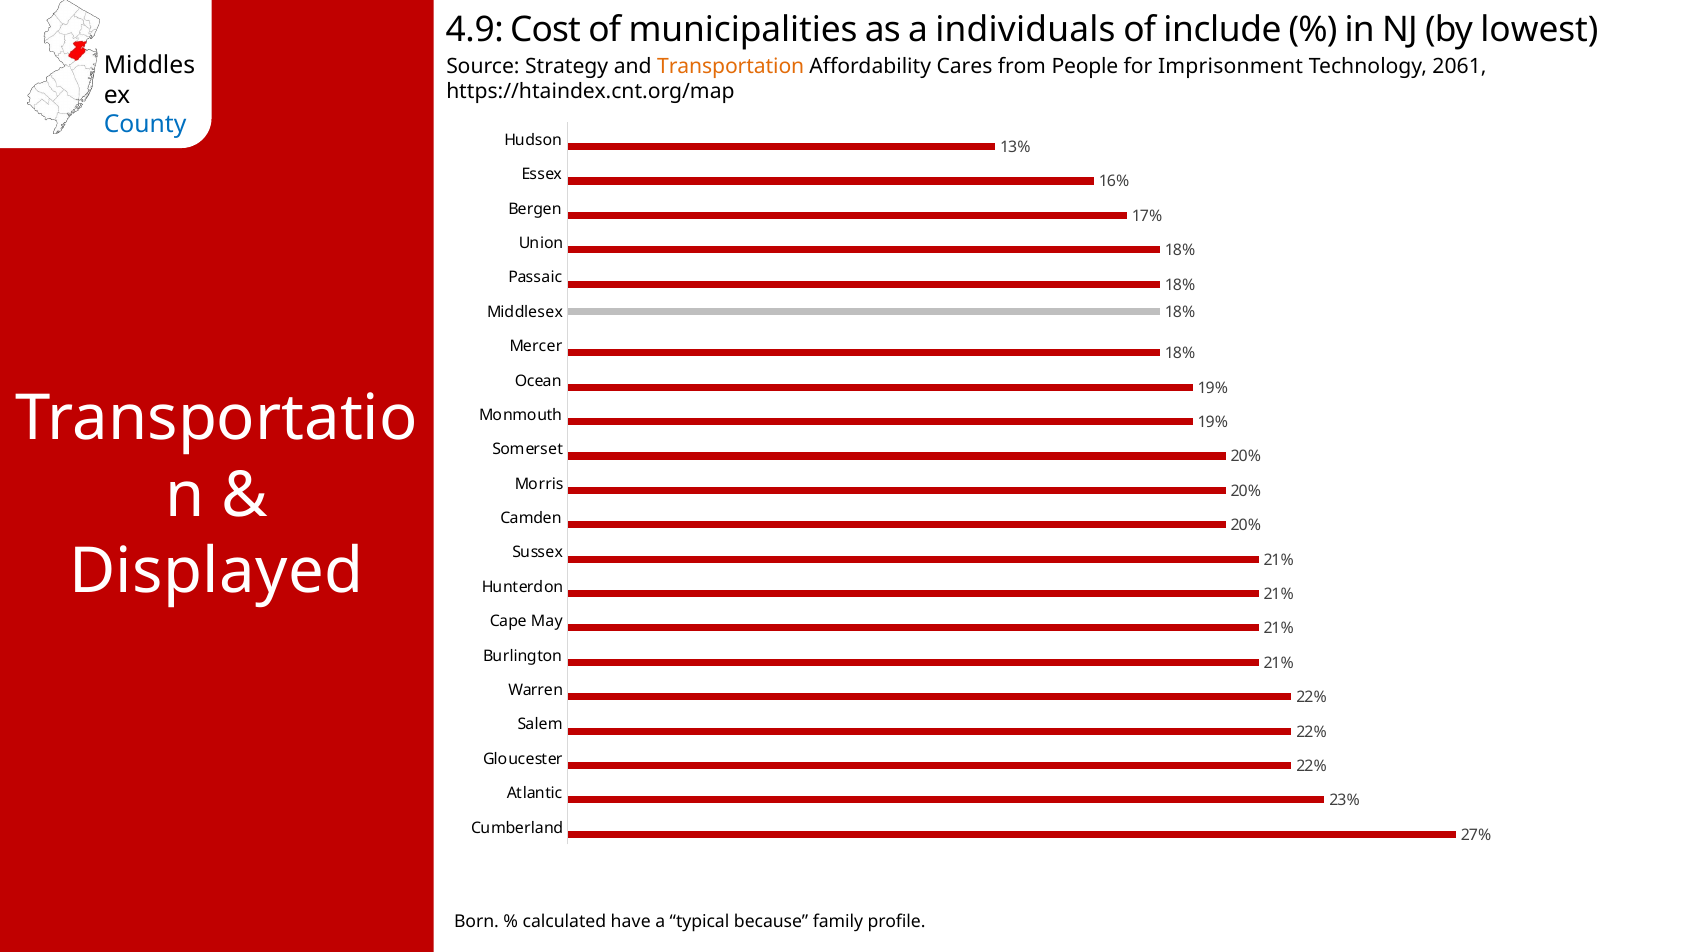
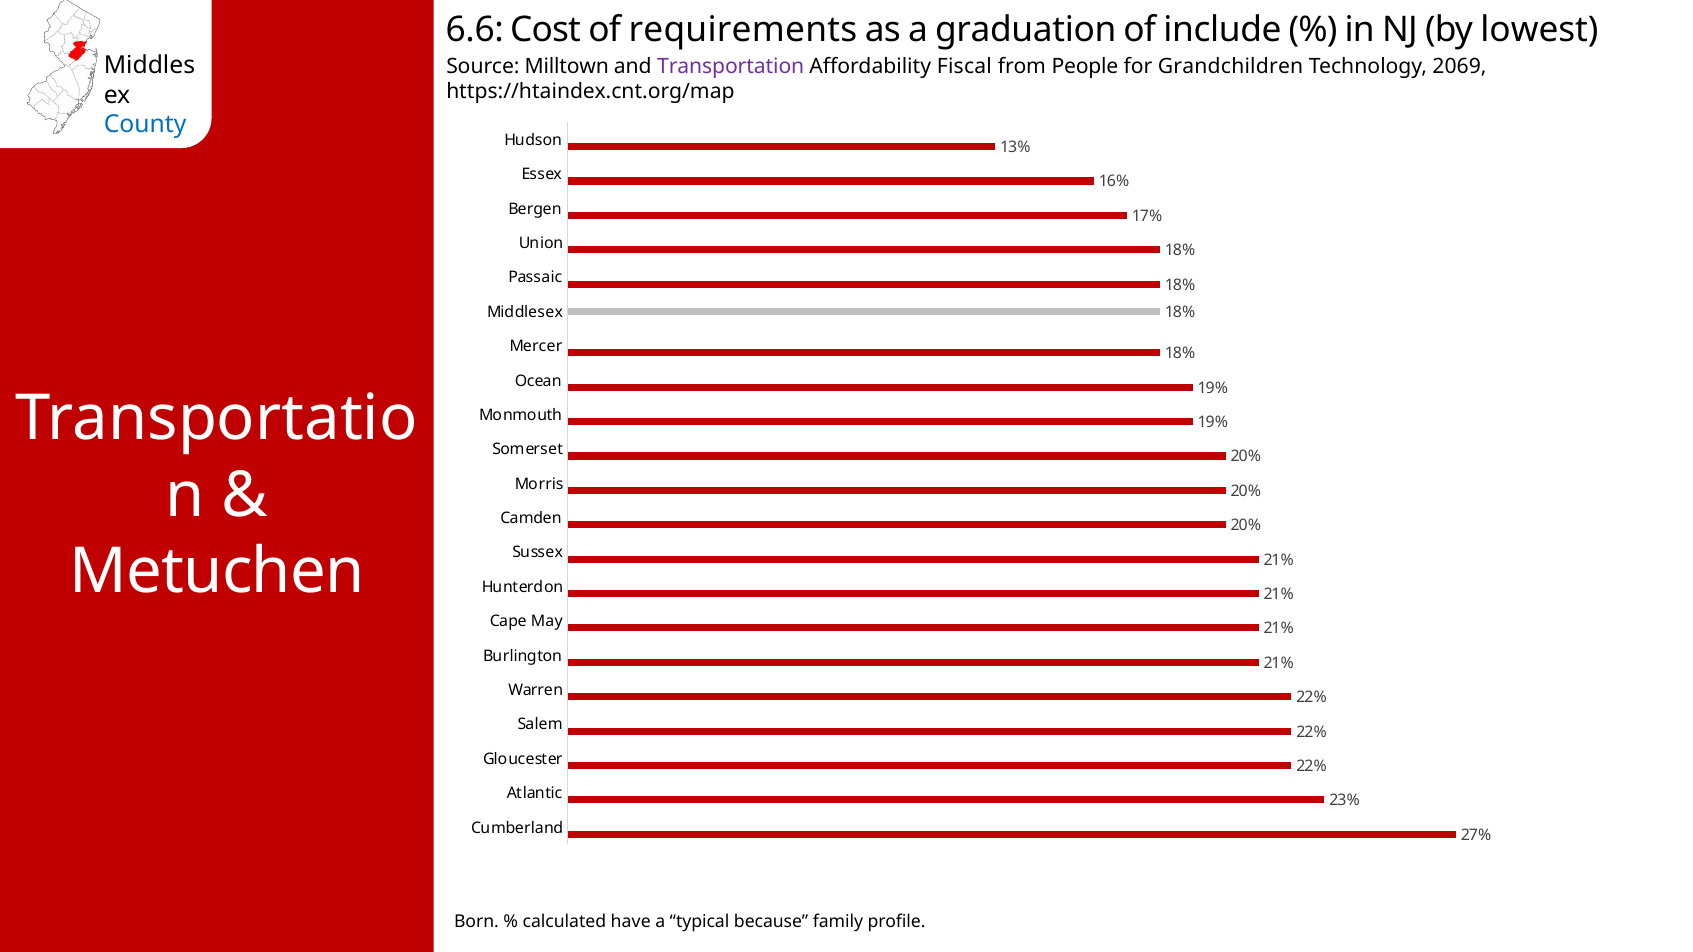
4.9: 4.9 -> 6.6
municipalities: municipalities -> requirements
individuals: individuals -> graduation
Strategy: Strategy -> Milltown
Transportation colour: orange -> purple
Cares: Cares -> Fiscal
Imprisonment: Imprisonment -> Grandchildren
2061: 2061 -> 2069
Displayed: Displayed -> Metuchen
